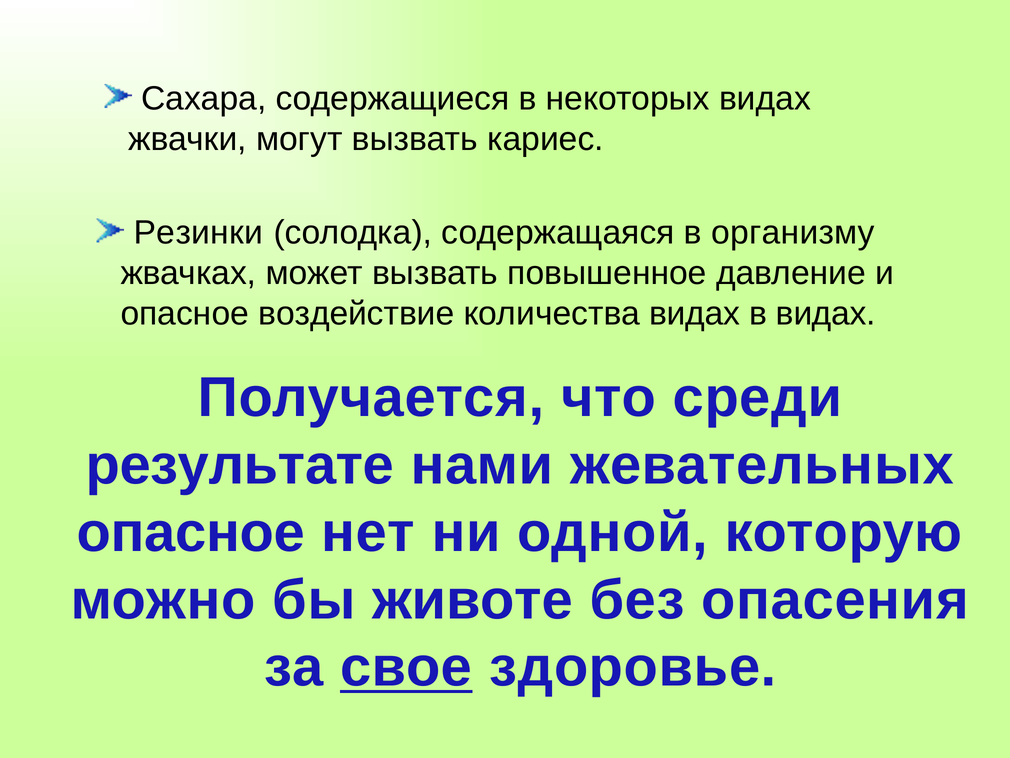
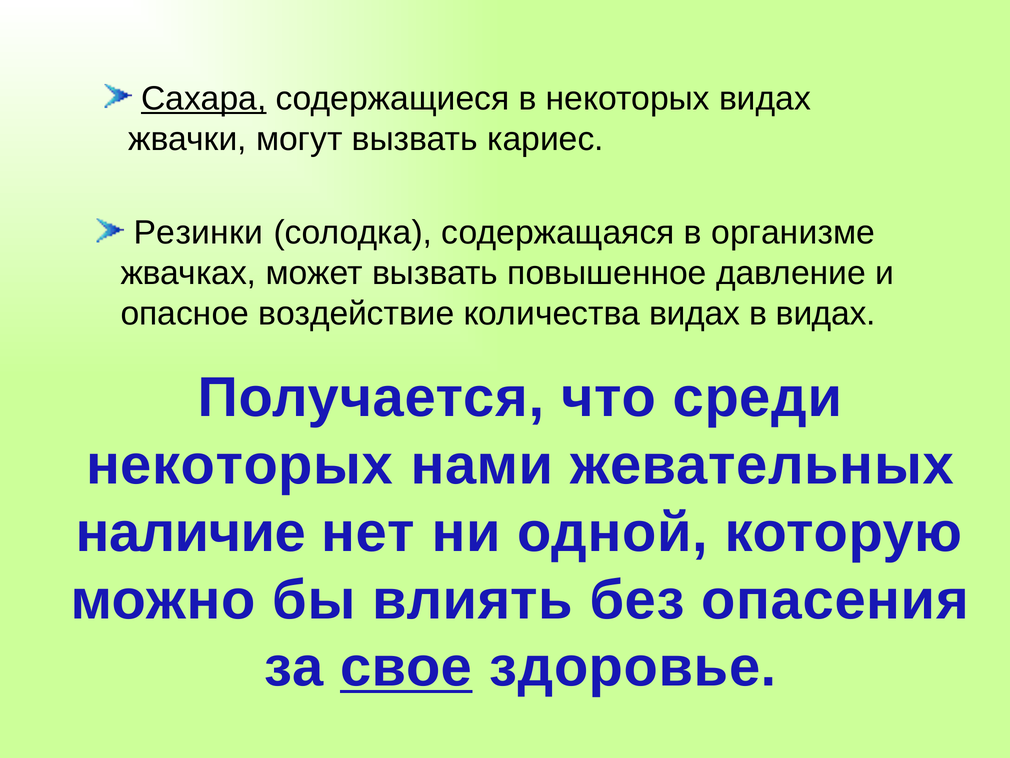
Сахара underline: none -> present
организму: организму -> организме
результате at (240, 465): результате -> некоторых
опасное at (191, 532): опасное -> наличие
животе: животе -> влиять
